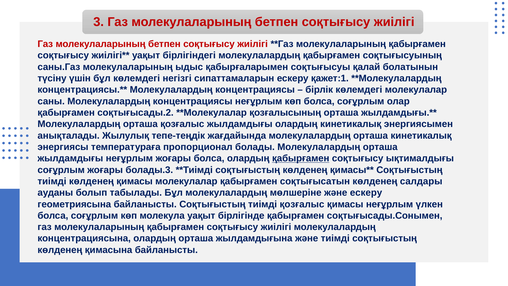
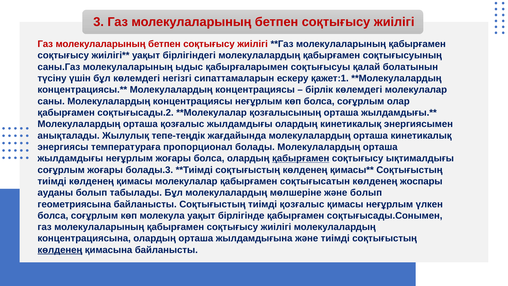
салдары: салдары -> жоспары
және ескеру: ескеру -> болып
көлденең at (60, 250) underline: none -> present
